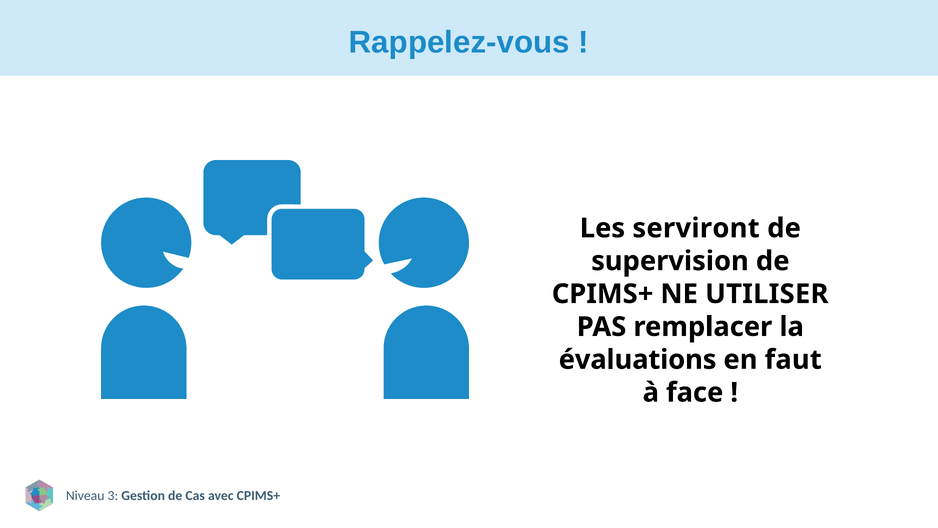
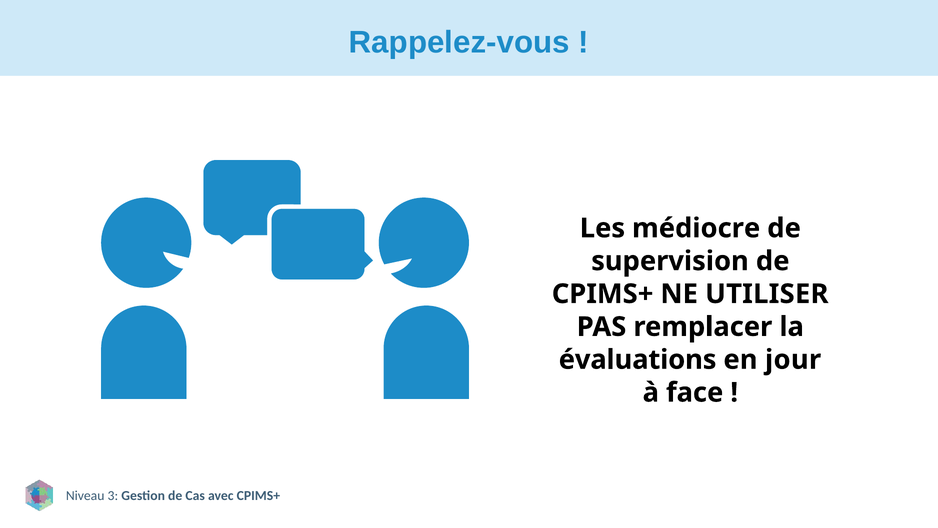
serviront: serviront -> médiocre
faut: faut -> jour
